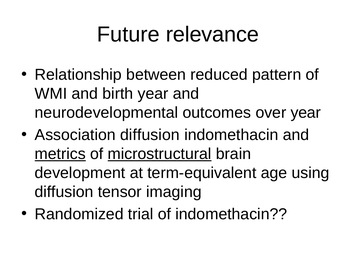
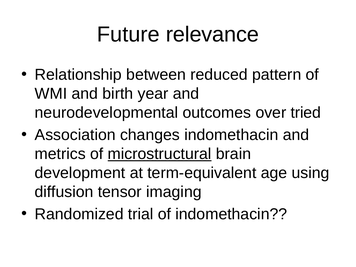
over year: year -> tried
Association diffusion: diffusion -> changes
metrics underline: present -> none
